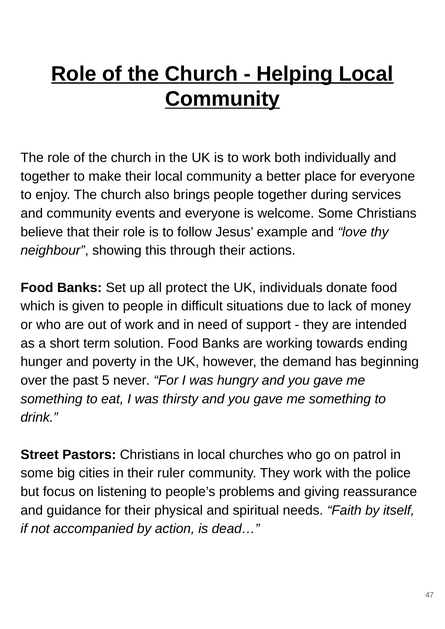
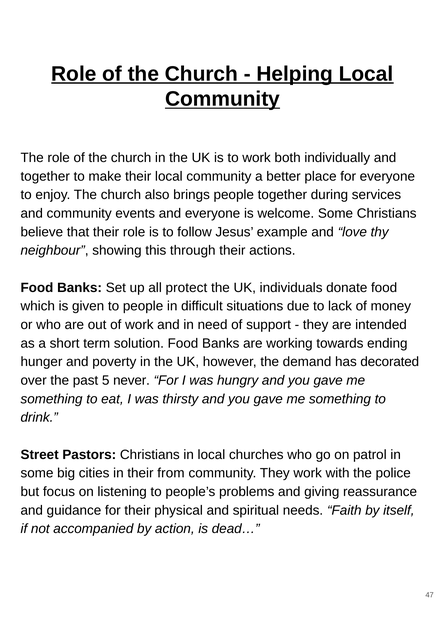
beginning: beginning -> decorated
ruler: ruler -> from
